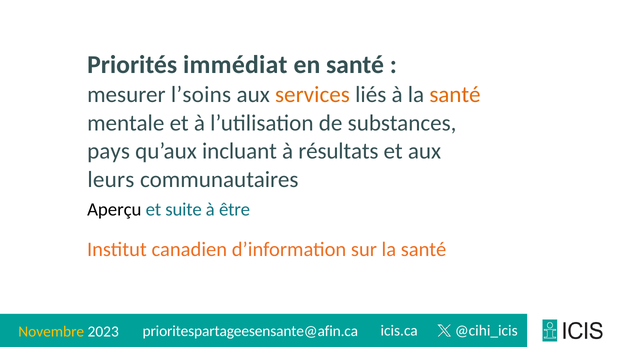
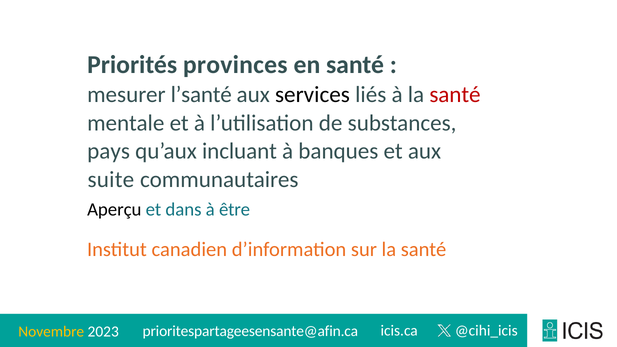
immédiat: immédiat -> provinces
l’soins: l’soins -> l’santé
services colour: orange -> black
santé at (455, 95) colour: orange -> red
résultats: résultats -> banques
leurs: leurs -> suite
suite: suite -> dans
